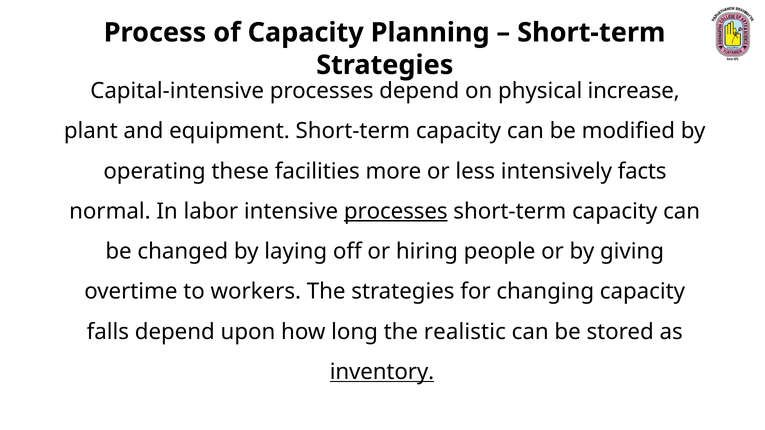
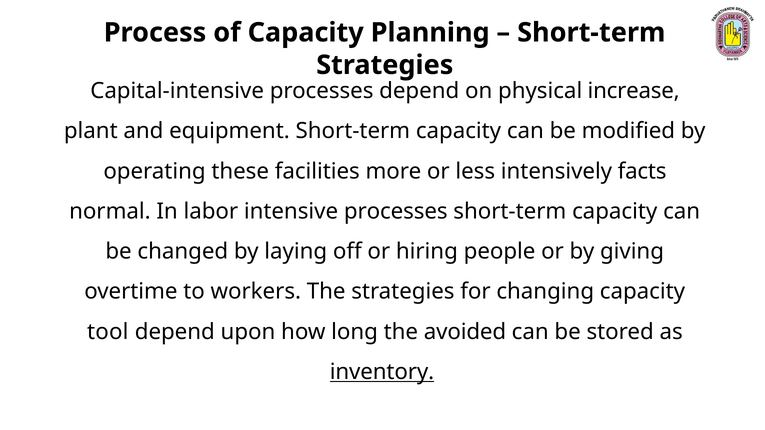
processes at (396, 211) underline: present -> none
falls: falls -> tool
realistic: realistic -> avoided
